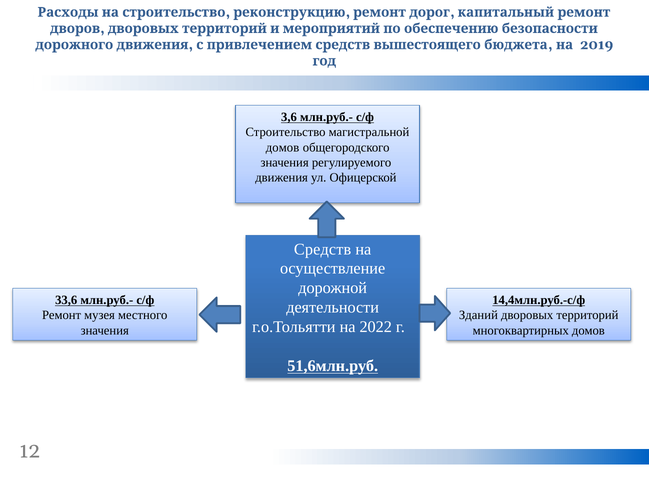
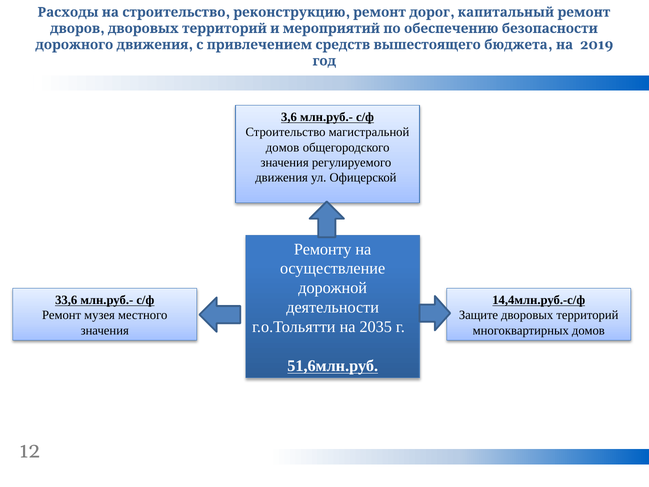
Средств at (323, 249): Средств -> Ремонту
Зданий: Зданий -> Защите
2022: 2022 -> 2035
